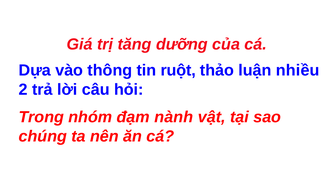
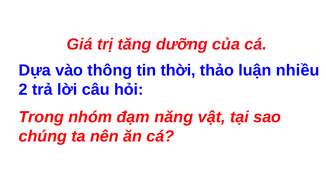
ruột: ruột -> thời
nành: nành -> năng
